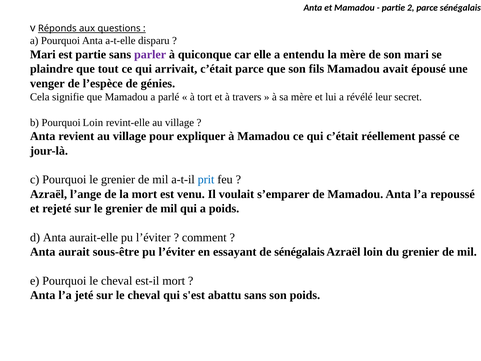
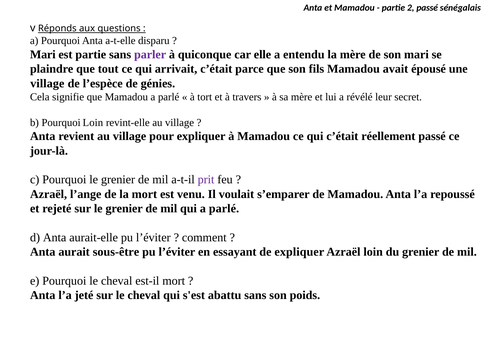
2 parce: parce -> passé
venger at (47, 83): venger -> village
prit colour: blue -> purple
qui a poids: poids -> parlé
de sénégalais: sénégalais -> expliquer
